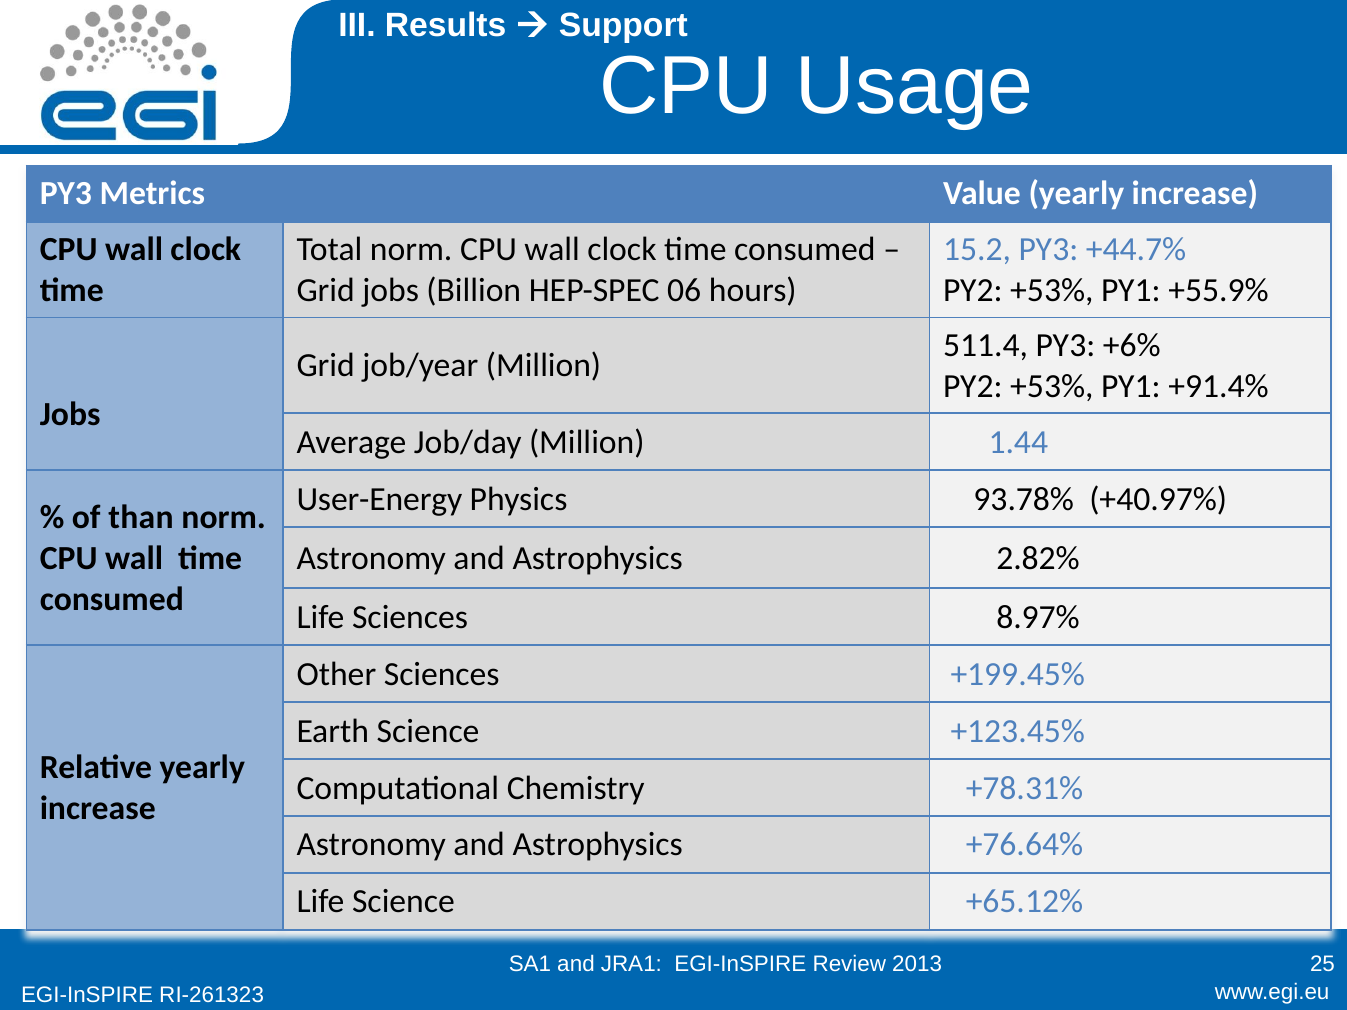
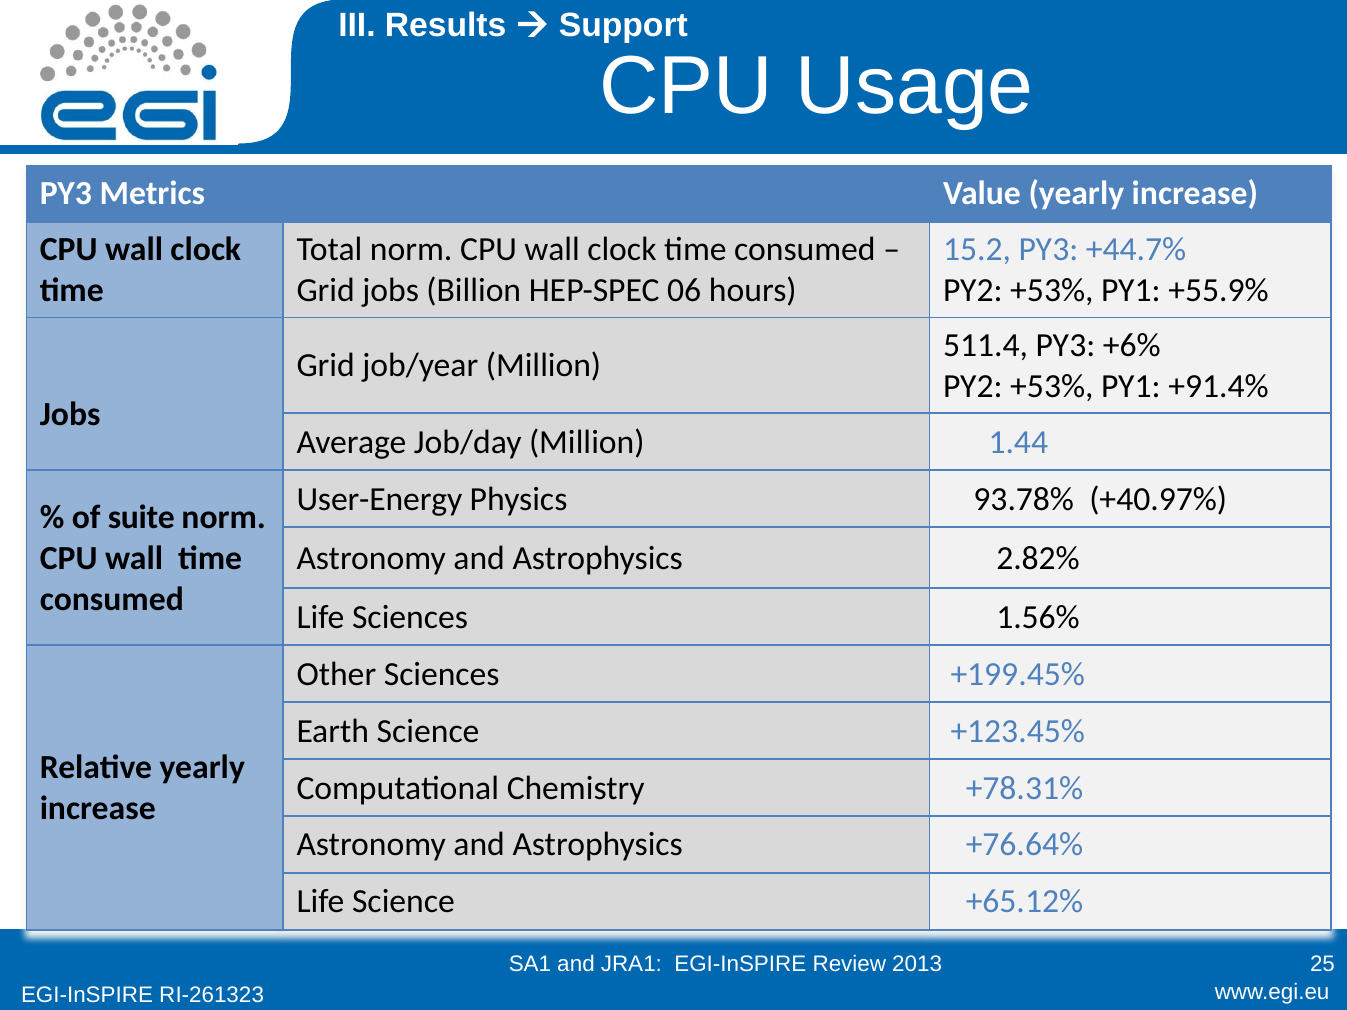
than: than -> suite
8.97%: 8.97% -> 1.56%
